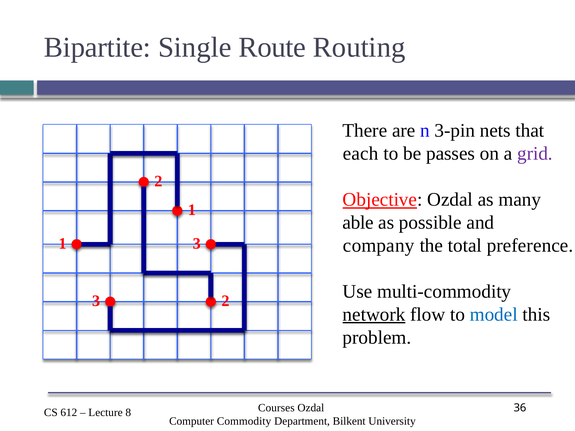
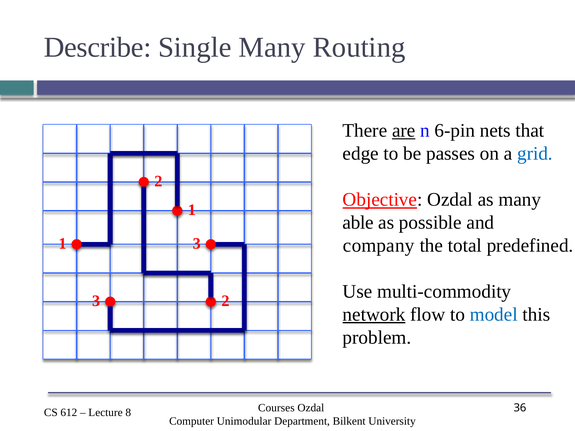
Bipartite: Bipartite -> Describe
Single Route: Route -> Many
are underline: none -> present
3-pin: 3-pin -> 6-pin
each: each -> edge
grid colour: purple -> blue
preference: preference -> predefined
Commodity: Commodity -> Unimodular
